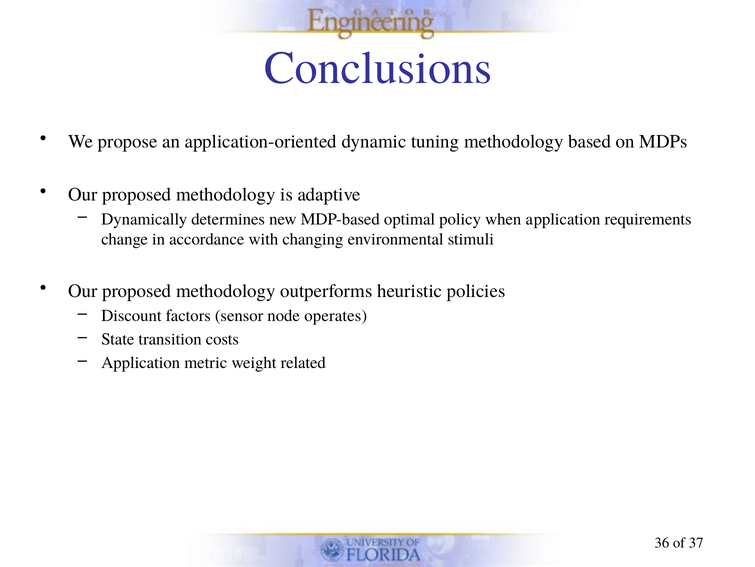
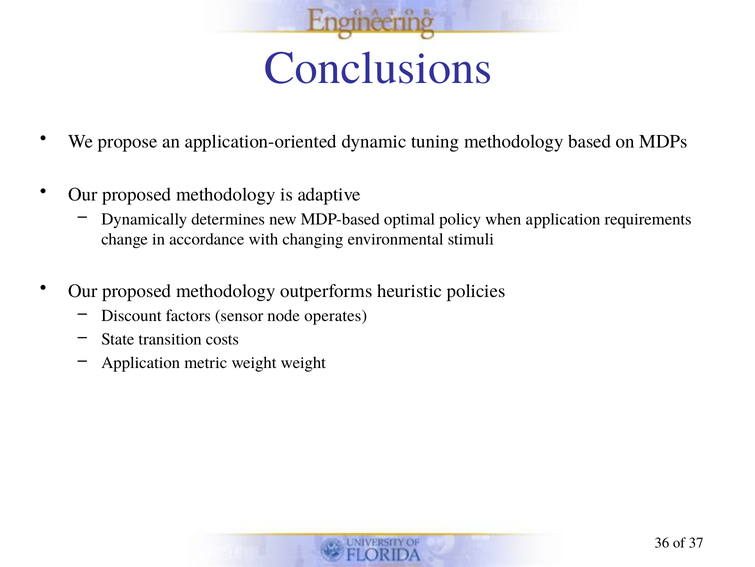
weight related: related -> weight
